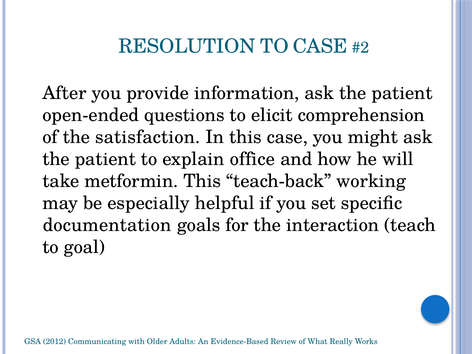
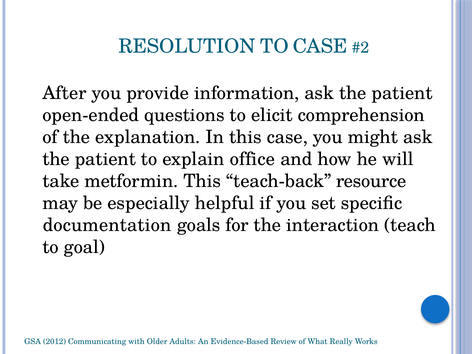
satisfaction: satisfaction -> explanation
working: working -> resource
